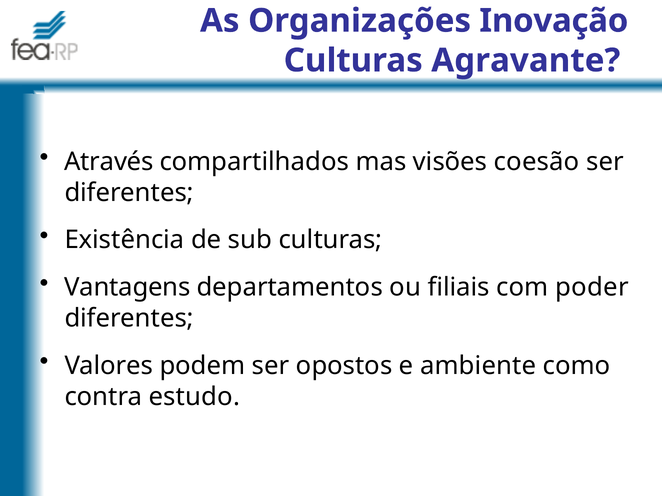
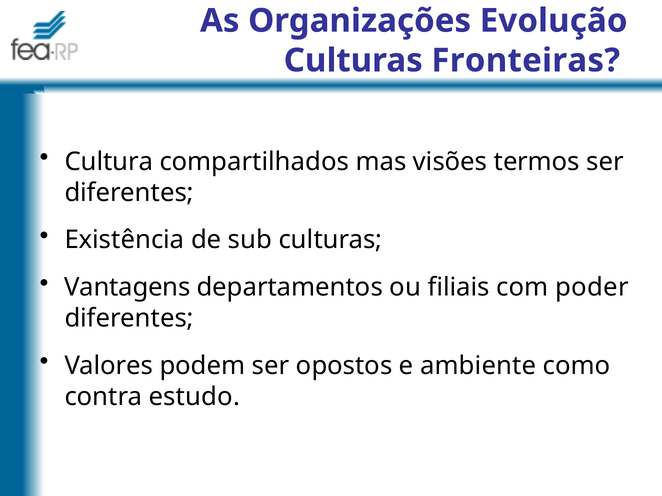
Inovação: Inovação -> Evolução
Agravante: Agravante -> Fronteiras
Através: Através -> Cultura
coesão: coesão -> termos
